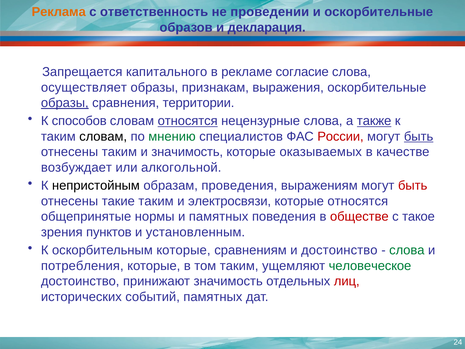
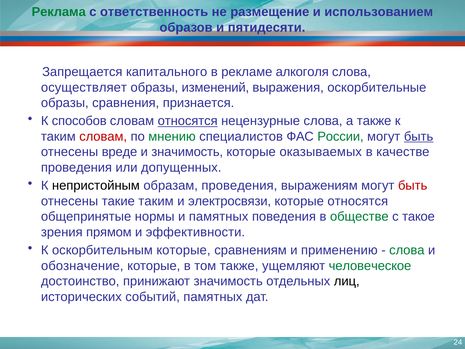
Реклама colour: orange -> green
проведении: проведении -> размещение
и оскорбительные: оскорбительные -> использованием
декларация: декларация -> пятидесяти
согласие: согласие -> алкоголя
признакам: признакам -> изменений
образы at (65, 103) underline: present -> none
территории: территории -> признается
также at (374, 121) underline: present -> none
словам at (103, 136) colour: black -> red
России colour: red -> green
отнесены таким: таким -> вреде
возбуждает at (76, 167): возбуждает -> проведения
алкогольной: алкогольной -> допущенных
обществе colour: red -> green
пунктов: пунктов -> прямом
установленным: установленным -> эффективности
и достоинство: достоинство -> применению
потребления: потребления -> обозначение
том таким: таким -> также
лиц colour: red -> black
